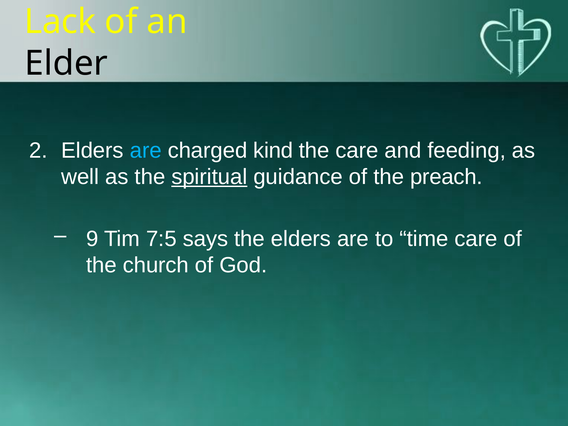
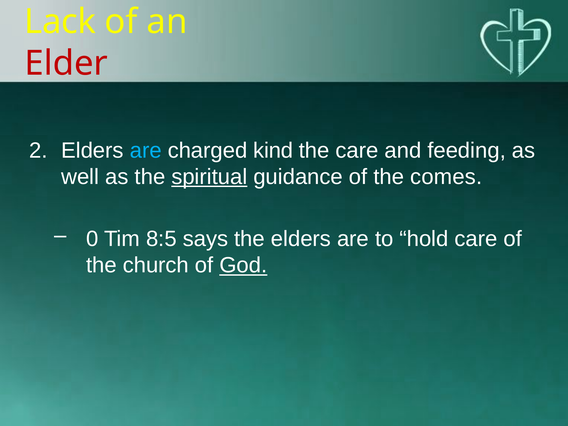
Elder colour: black -> red
preach: preach -> comes
9: 9 -> 0
7:5: 7:5 -> 8:5
time: time -> hold
God underline: none -> present
